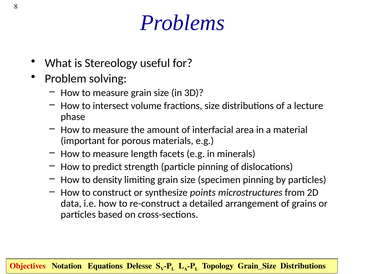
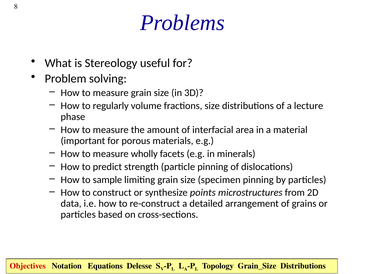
intersect: intersect -> regularly
length: length -> wholly
density: density -> sample
